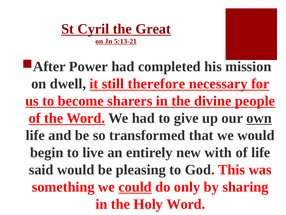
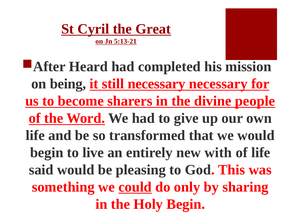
Power: Power -> Heard
dwell: dwell -> being
still therefore: therefore -> necessary
own underline: present -> none
Holy Word: Word -> Begin
